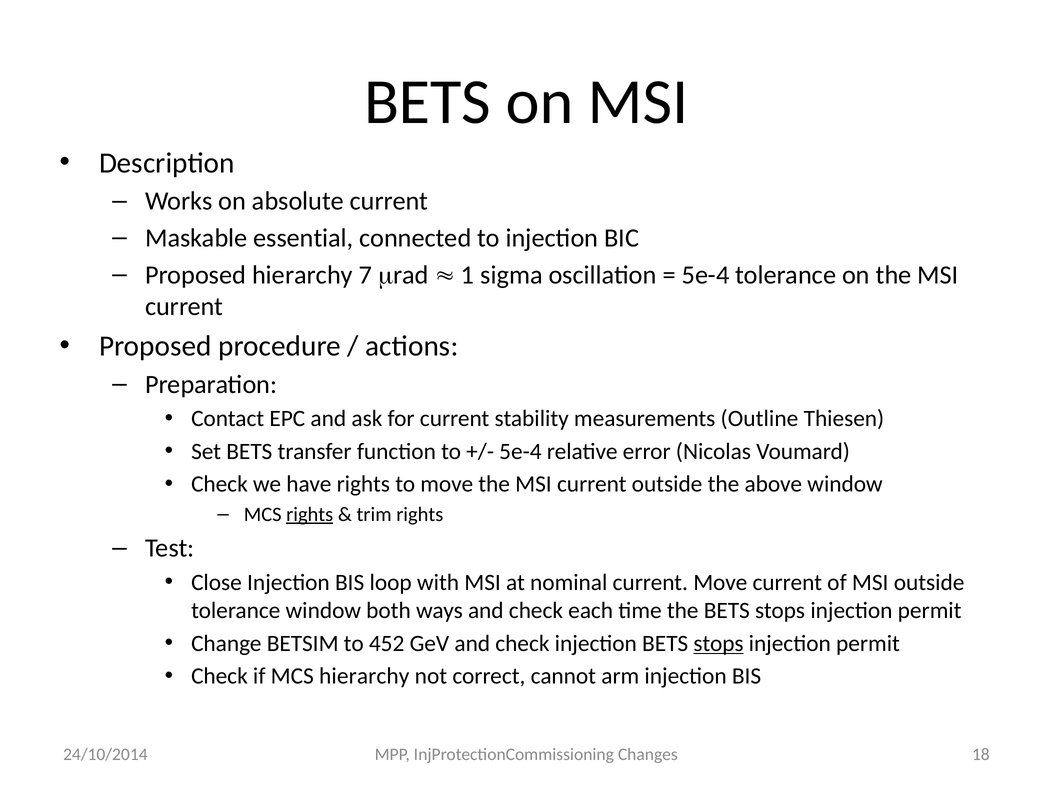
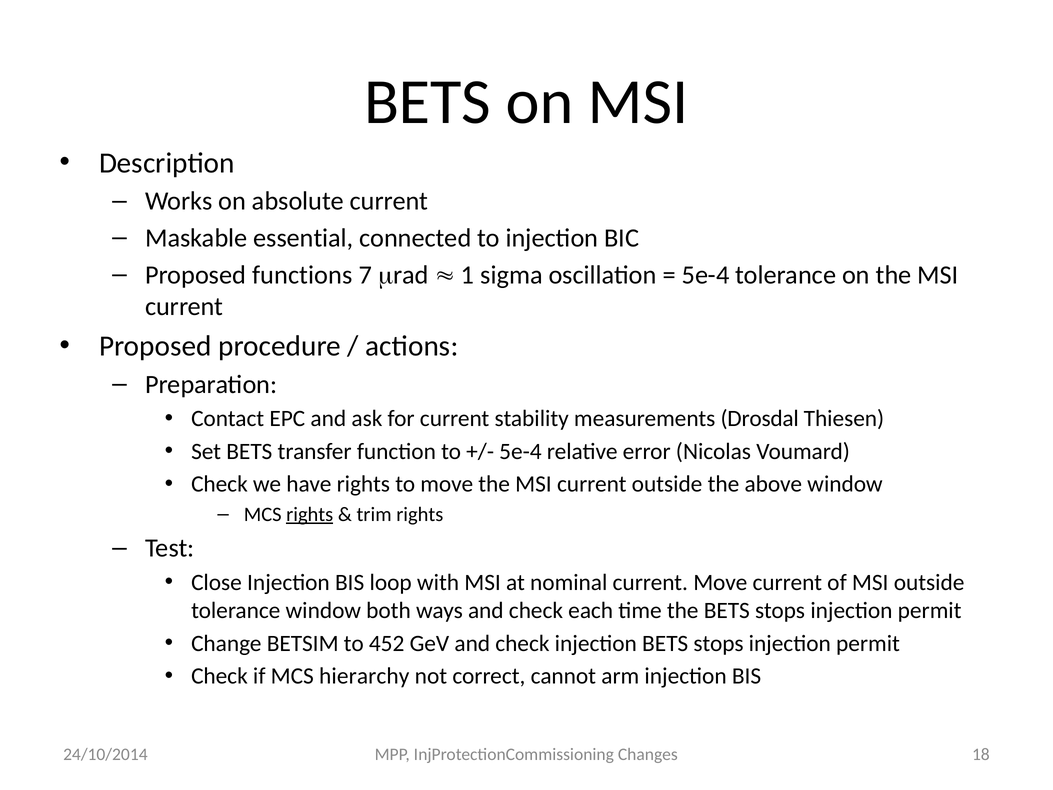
Proposed hierarchy: hierarchy -> functions
Outline: Outline -> Drosdal
stops at (718, 643) underline: present -> none
